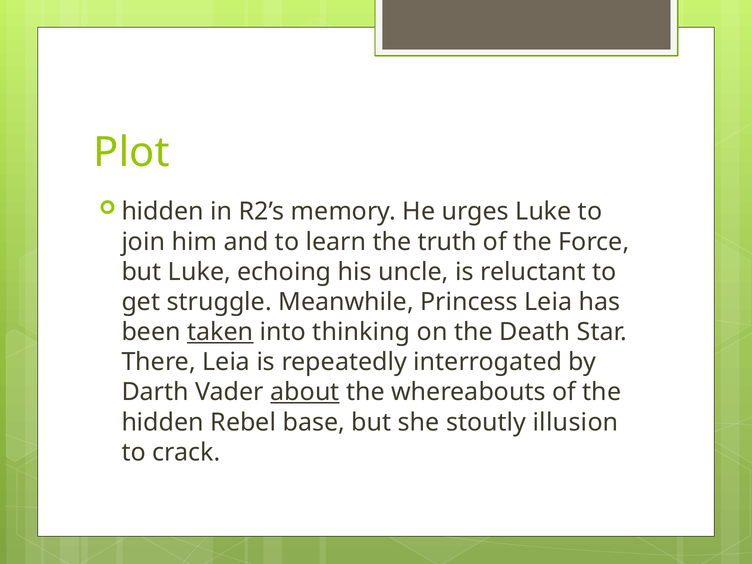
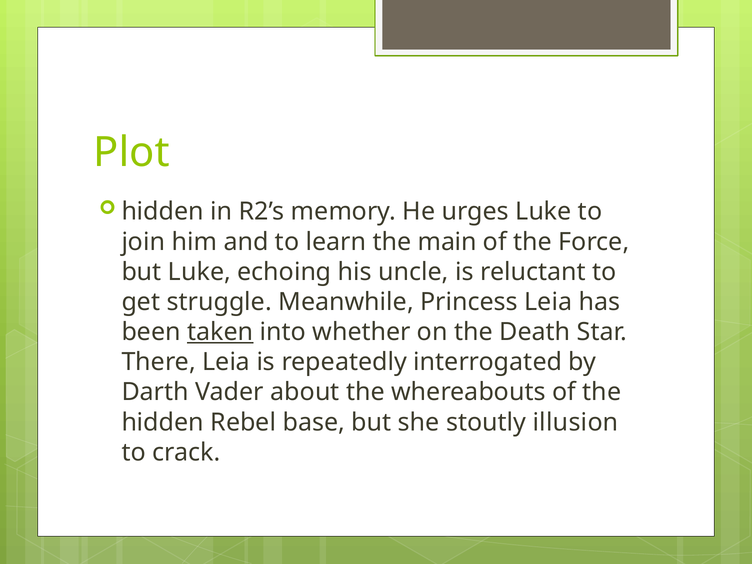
truth: truth -> main
thinking: thinking -> whether
about underline: present -> none
